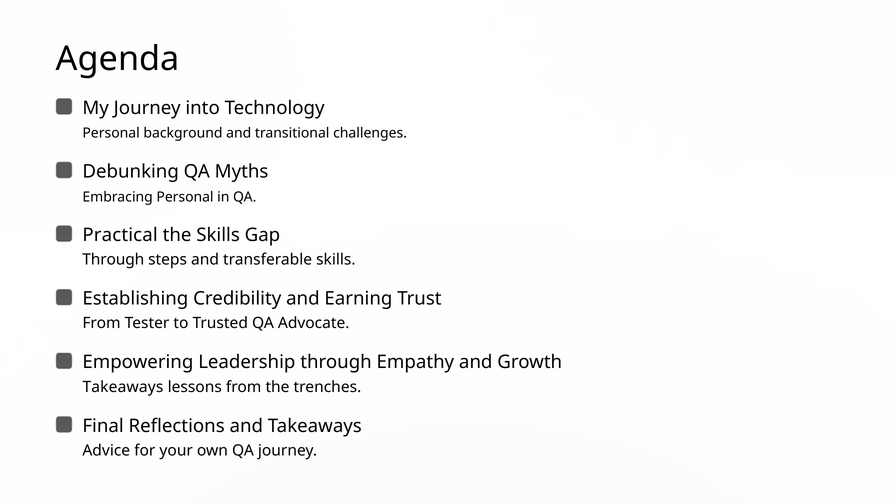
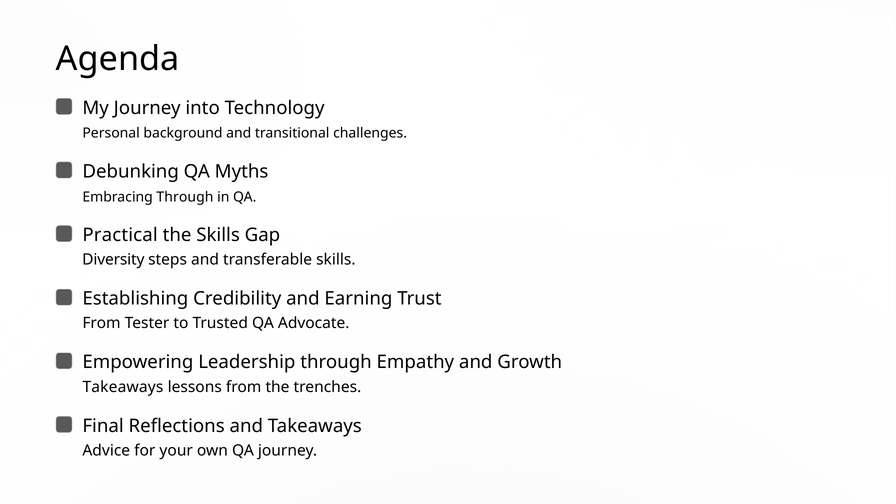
Embracing Personal: Personal -> Through
Through at (113, 260): Through -> Diversity
